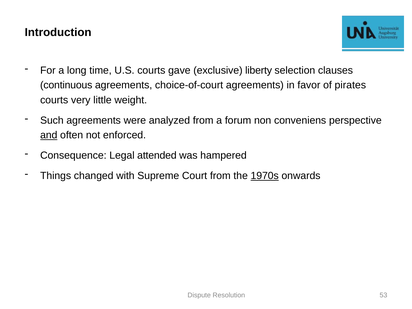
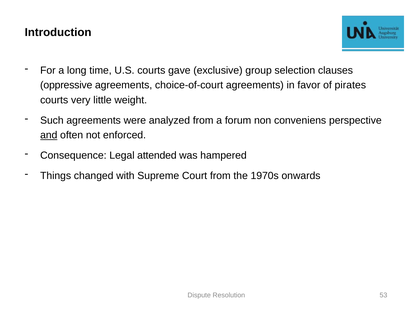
liberty: liberty -> group
continuous: continuous -> oppressive
1970s underline: present -> none
